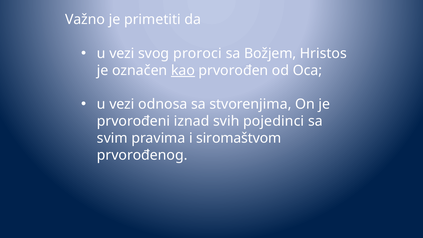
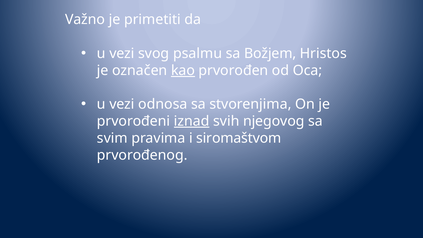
proroci: proroci -> psalmu
iznad underline: none -> present
pojedinci: pojedinci -> njegovog
